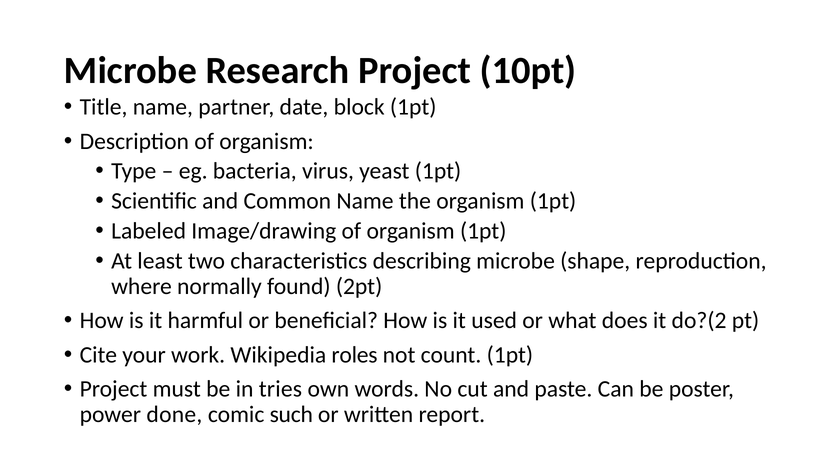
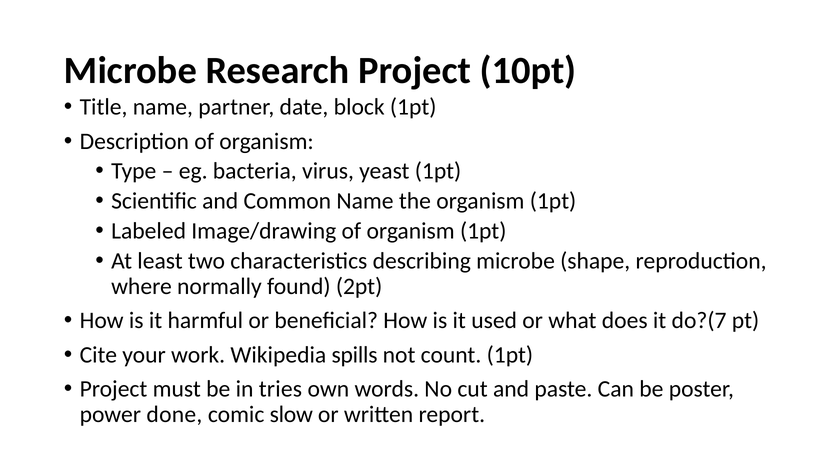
do?(2: do?(2 -> do?(7
roles: roles -> spills
such: such -> slow
